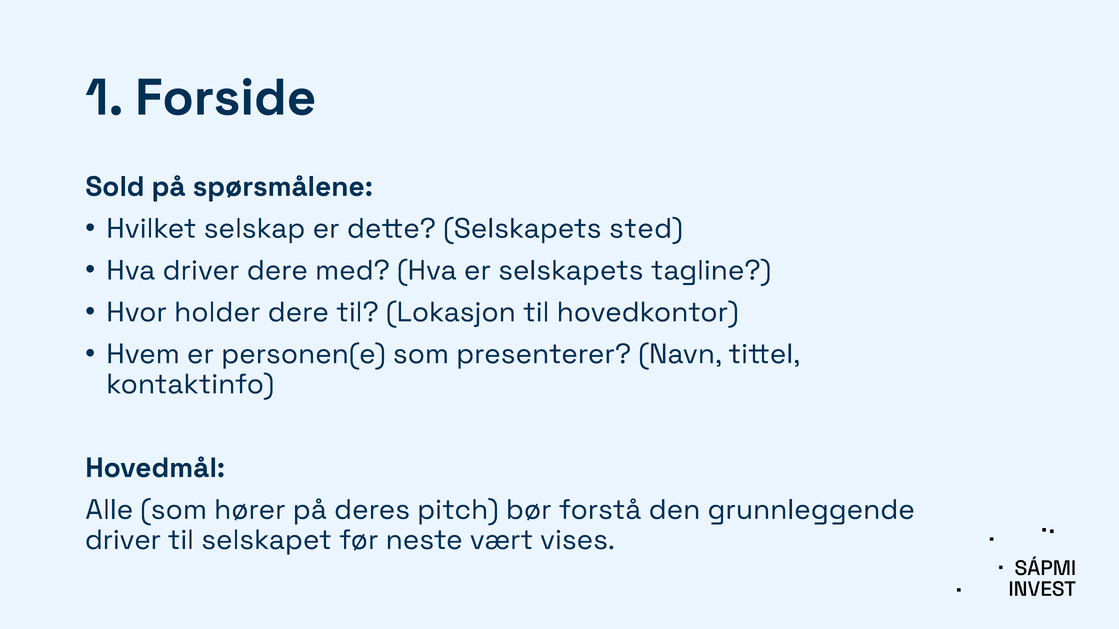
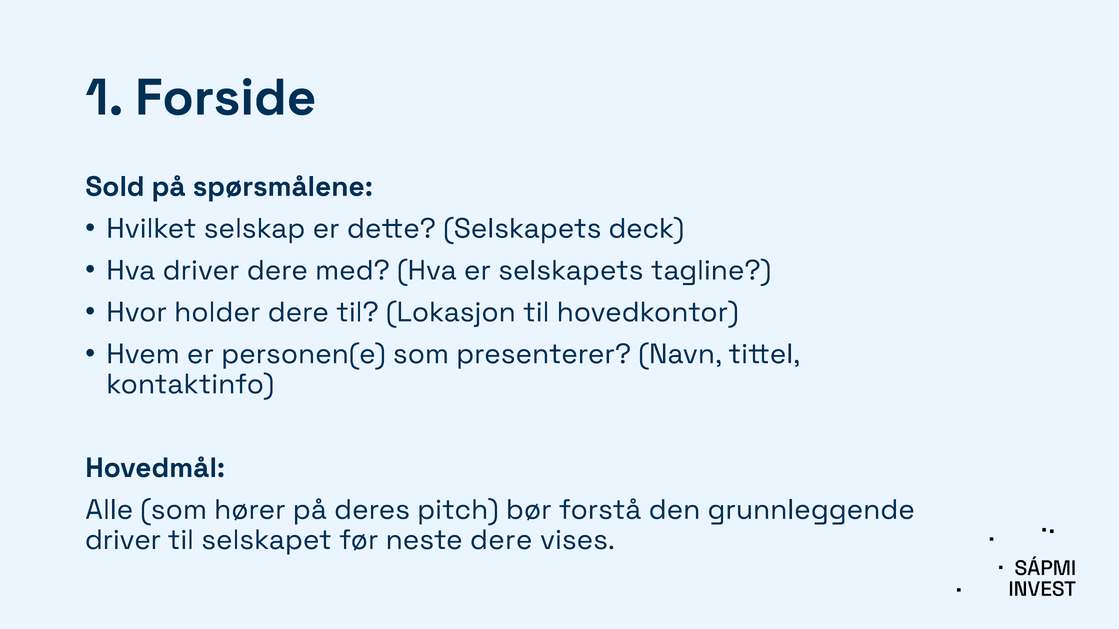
sted: sted -> deck
neste vært: vært -> dere
